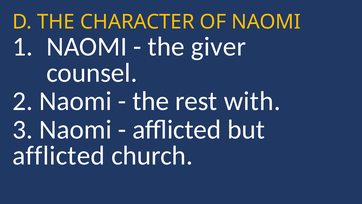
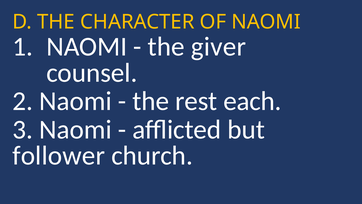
with: with -> each
afflicted at (59, 155): afflicted -> follower
